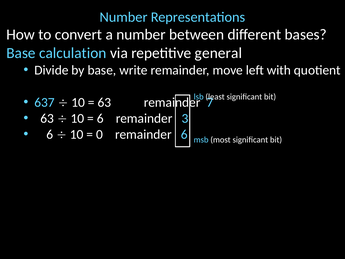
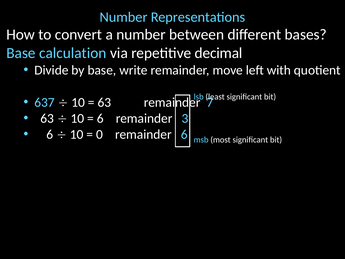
general: general -> decimal
